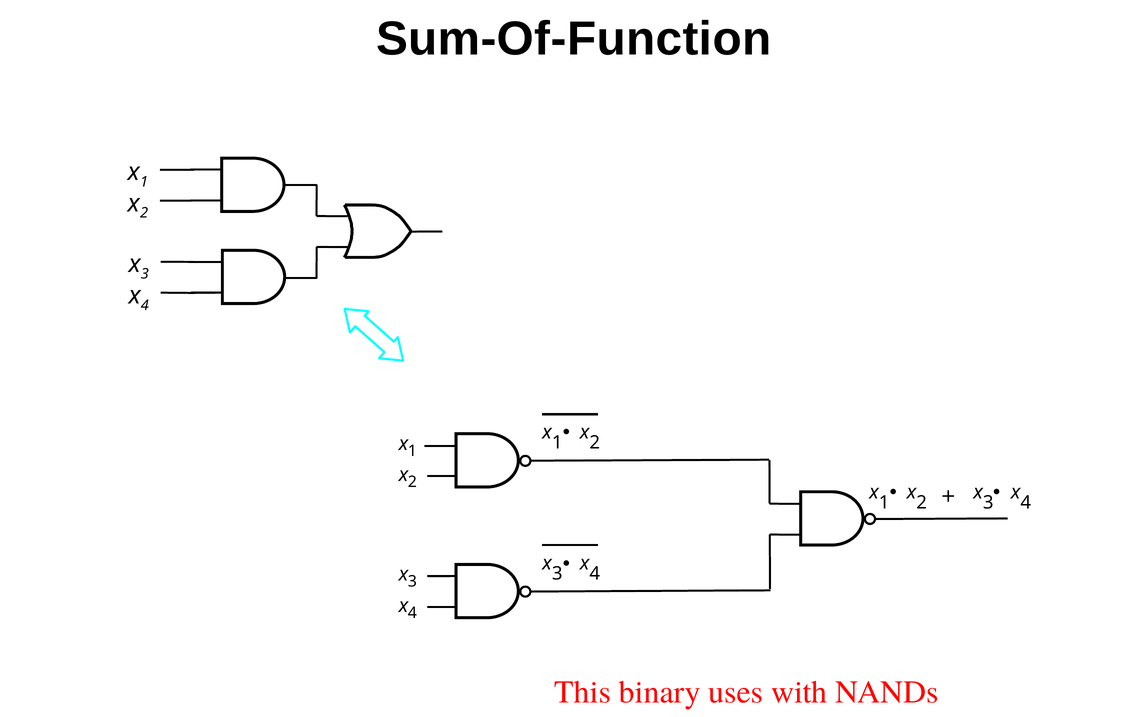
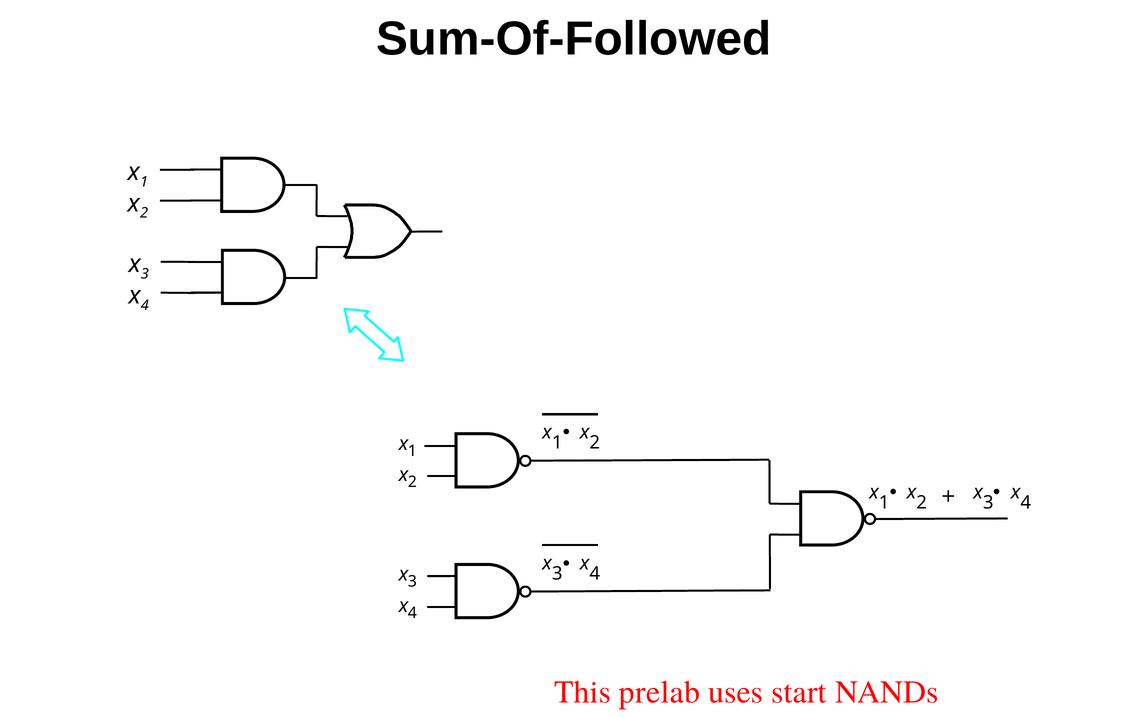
Sum-Of-Function: Sum-Of-Function -> Sum-Of-Followed
binary: binary -> prelab
with: with -> start
